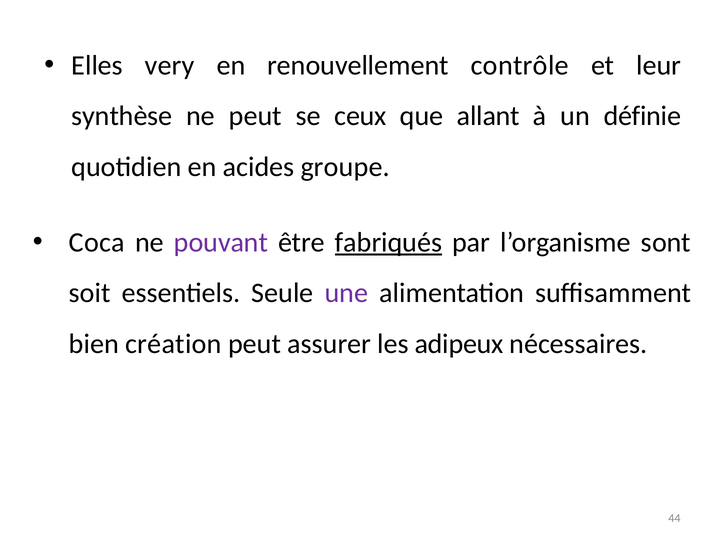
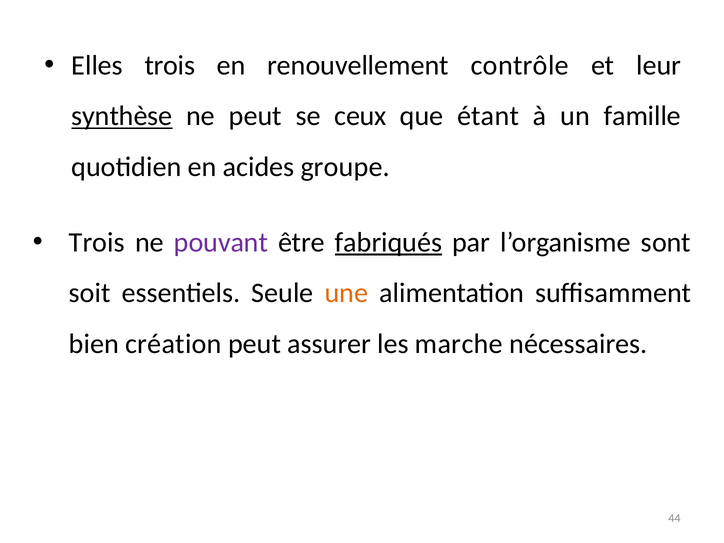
Elles very: very -> trois
synthèse underline: none -> present
allant: allant -> étant
définie: définie -> famille
Coca at (97, 242): Coca -> Trois
une colour: purple -> orange
adipeux: adipeux -> marche
